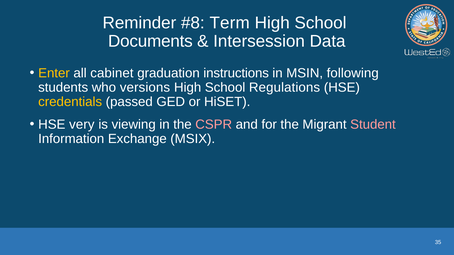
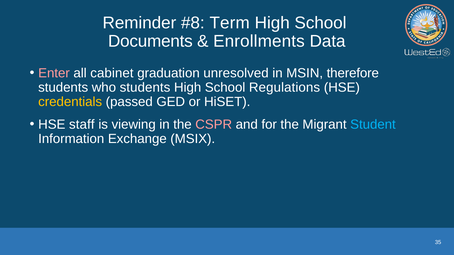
Intersession: Intersession -> Enrollments
Enter colour: yellow -> pink
instructions: instructions -> unresolved
following: following -> therefore
who versions: versions -> students
very: very -> staff
Student colour: pink -> light blue
